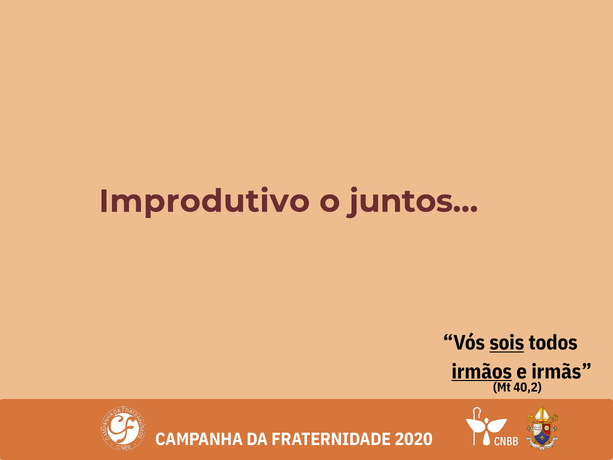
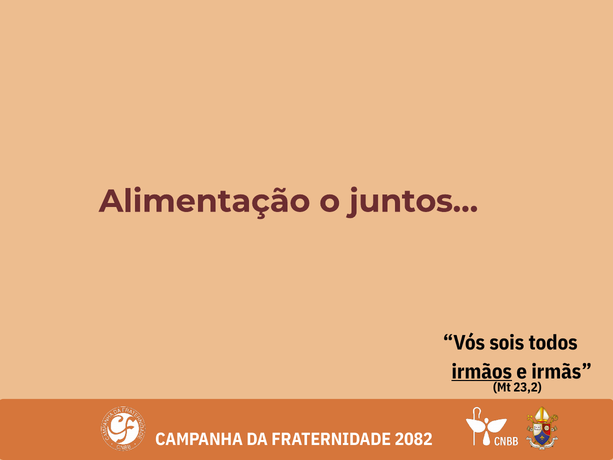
Improdutivo: Improdutivo -> Alimentação
sois underline: present -> none
40,2: 40,2 -> 23,2
2020: 2020 -> 2082
